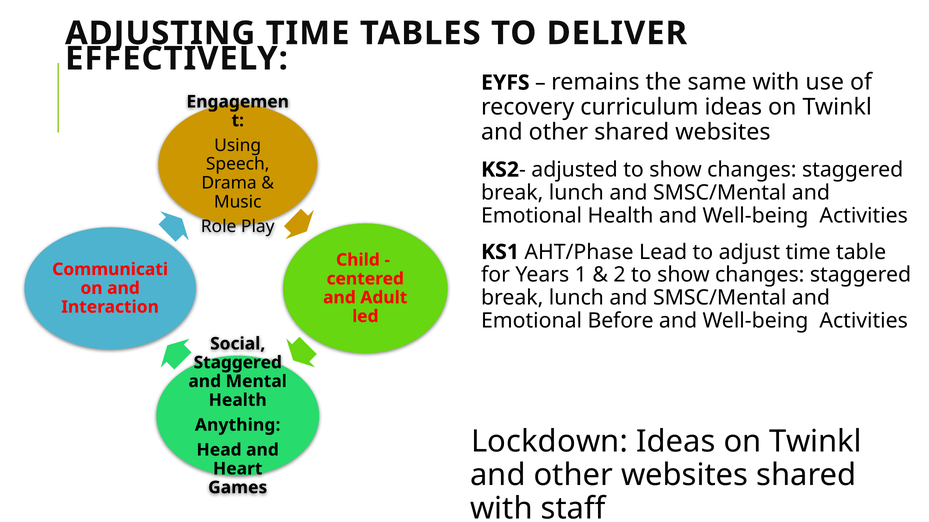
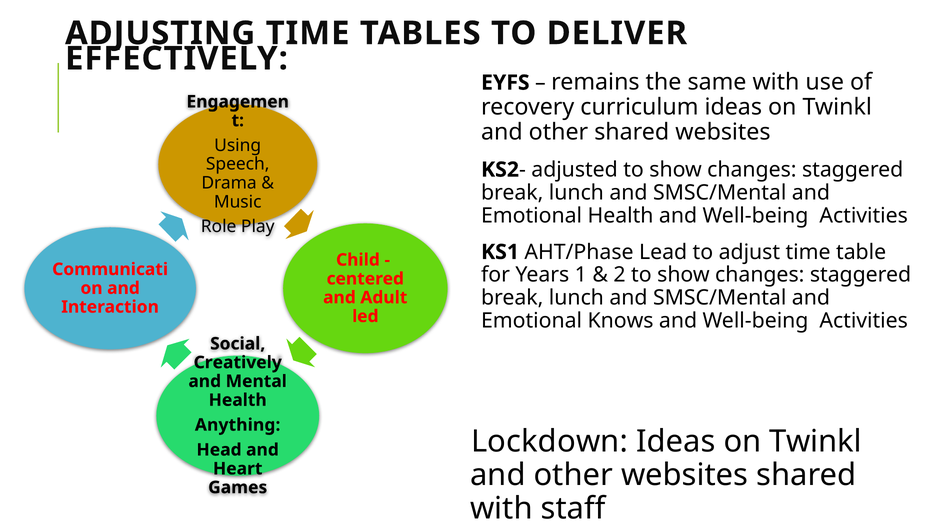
Before: Before -> Knows
Staggered at (238, 363): Staggered -> Creatively
